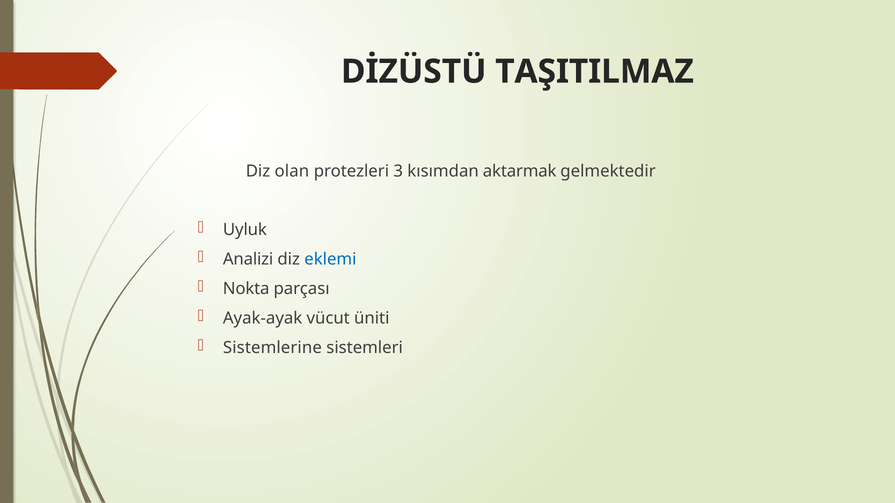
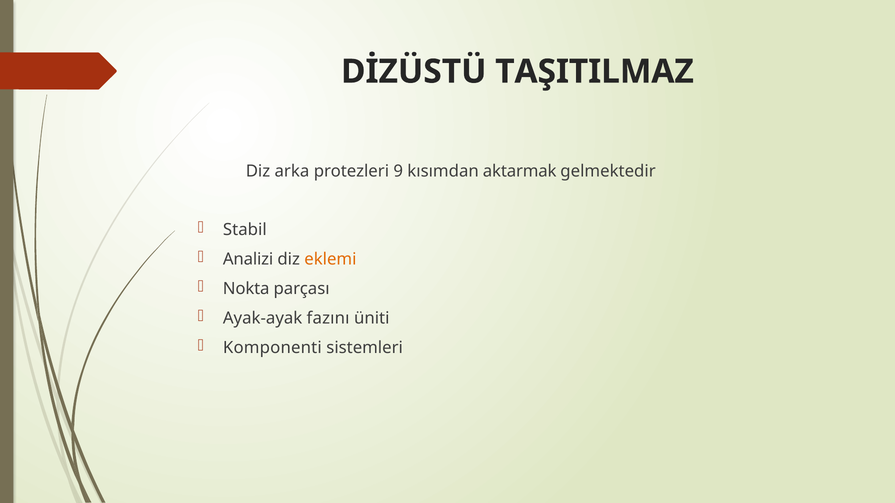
olan: olan -> arka
3: 3 -> 9
Uyluk: Uyluk -> Stabil
eklemi colour: blue -> orange
vücut: vücut -> fazını
Sistemlerine: Sistemlerine -> Komponenti
